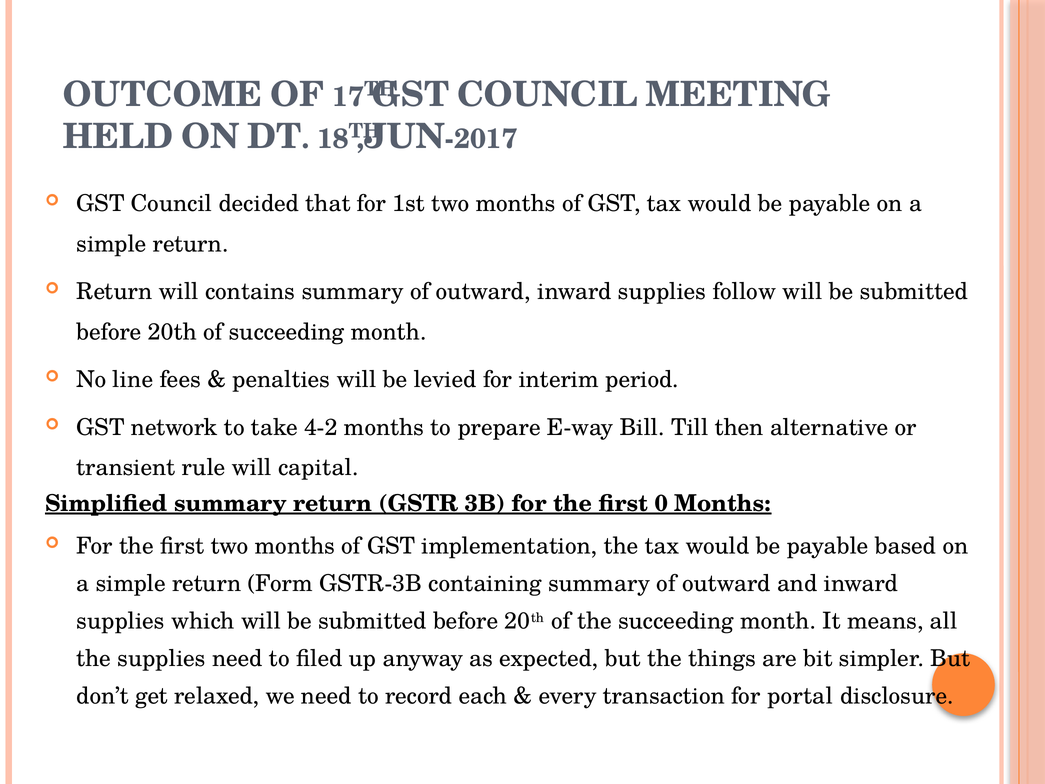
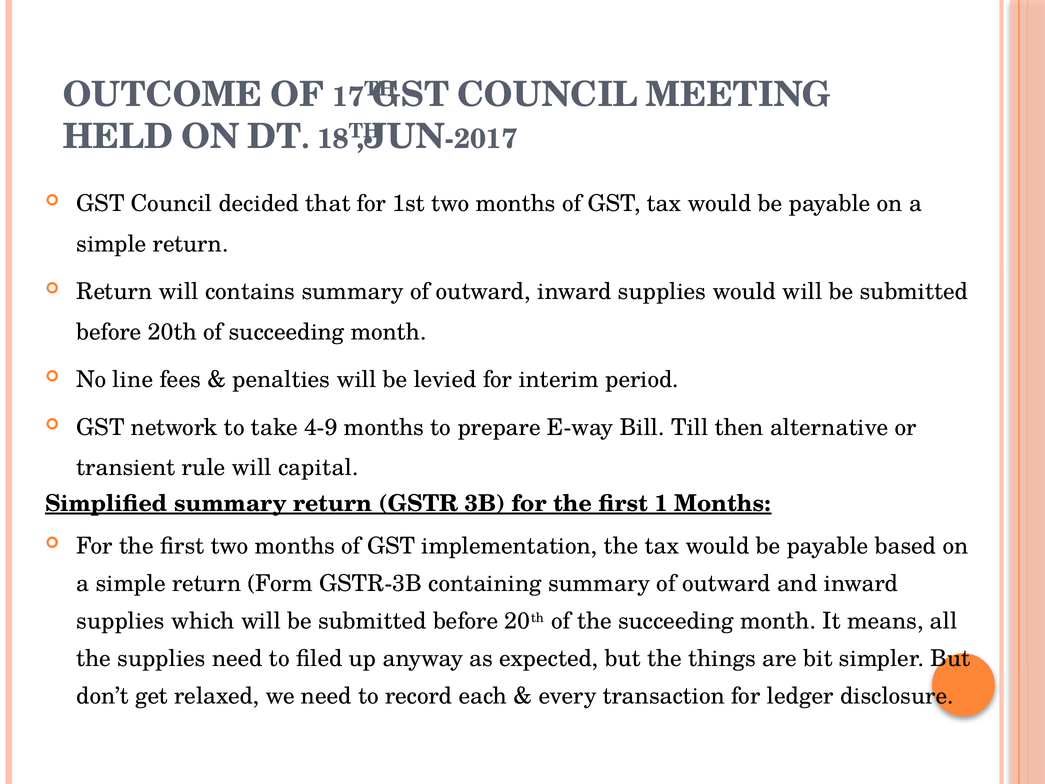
supplies follow: follow -> would
4-2: 4-2 -> 4-9
0: 0 -> 1
portal: portal -> ledger
